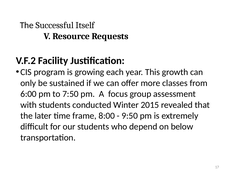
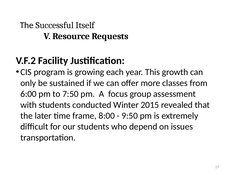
below: below -> issues
